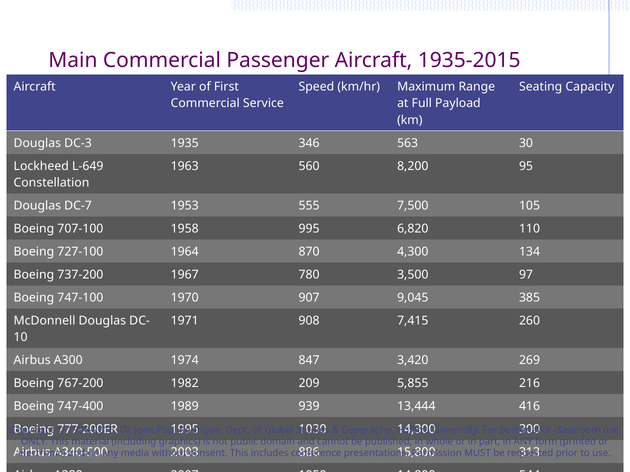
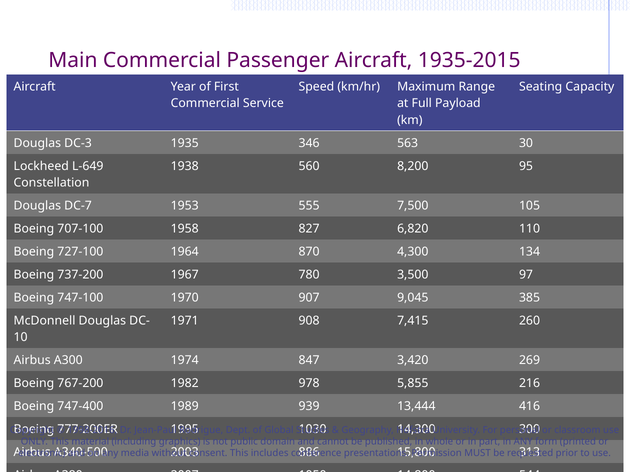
1963: 1963 -> 1938
995: 995 -> 827
209: 209 -> 978
